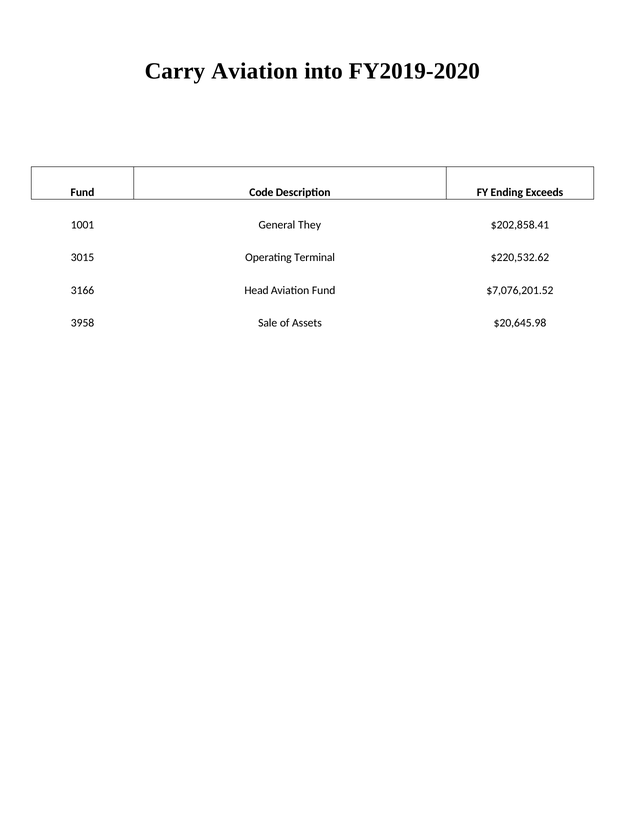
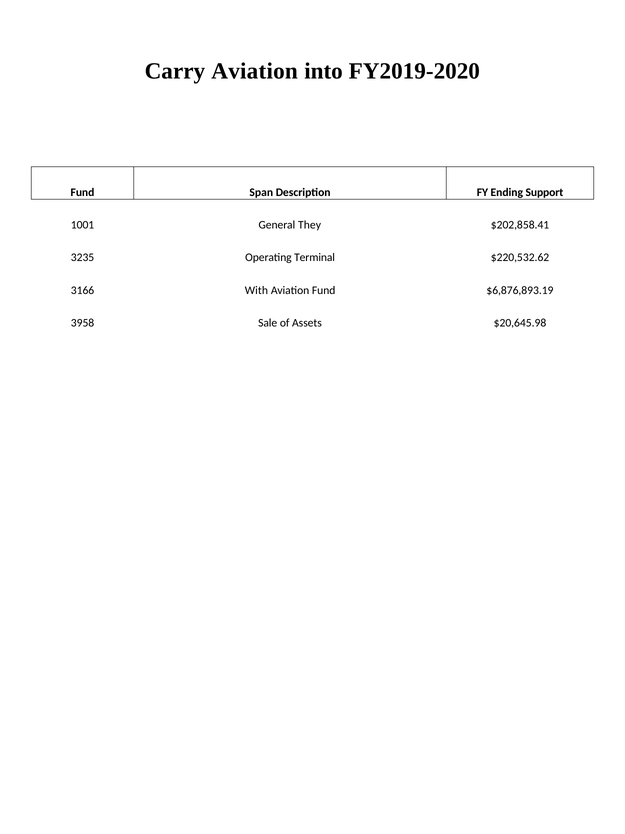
Code: Code -> Span
Exceeds: Exceeds -> Support
3015: 3015 -> 3235
Head: Head -> With
$7,076,201.52: $7,076,201.52 -> $6,876,893.19
